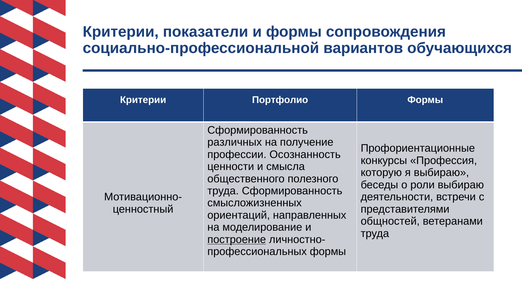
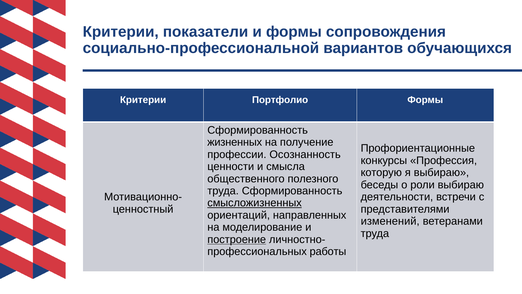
различных: различных -> жизненных
смысложизненных underline: none -> present
общностей: общностей -> изменений
формы at (328, 251): формы -> работы
